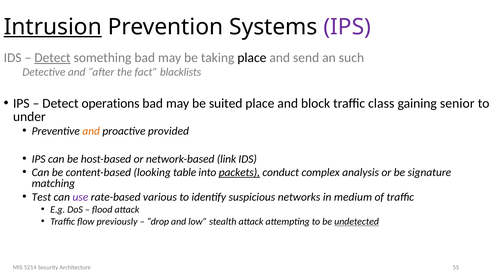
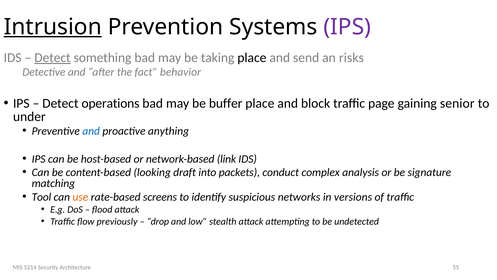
such: such -> risks
blacklists: blacklists -> behavior
suited: suited -> buffer
class: class -> page
and at (91, 131) colour: orange -> blue
provided: provided -> anything
table: table -> draft
packets underline: present -> none
Test: Test -> Tool
use colour: purple -> orange
various: various -> screens
medium: medium -> versions
undetected underline: present -> none
